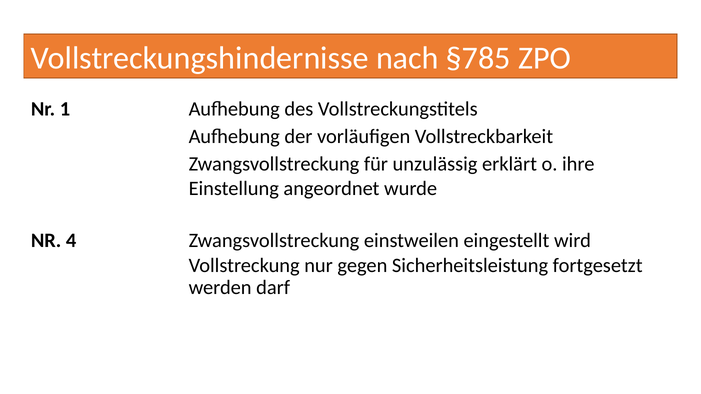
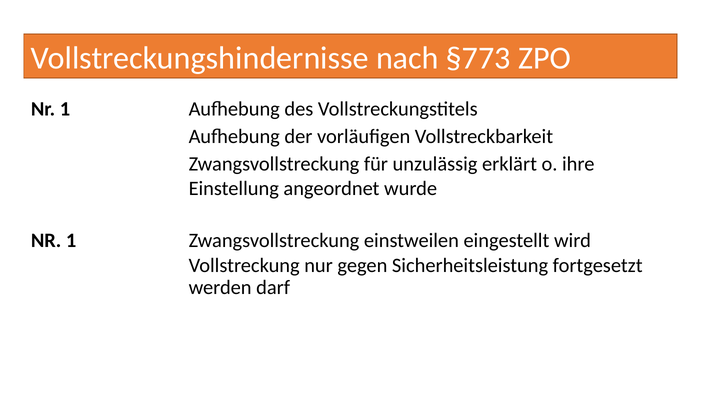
§785: §785 -> §773
4 at (71, 241): 4 -> 1
